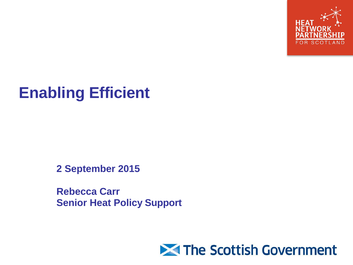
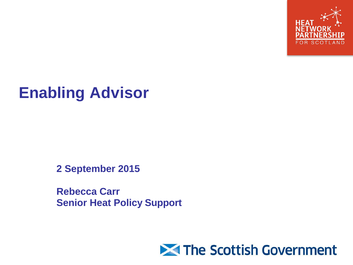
Efficient: Efficient -> Advisor
